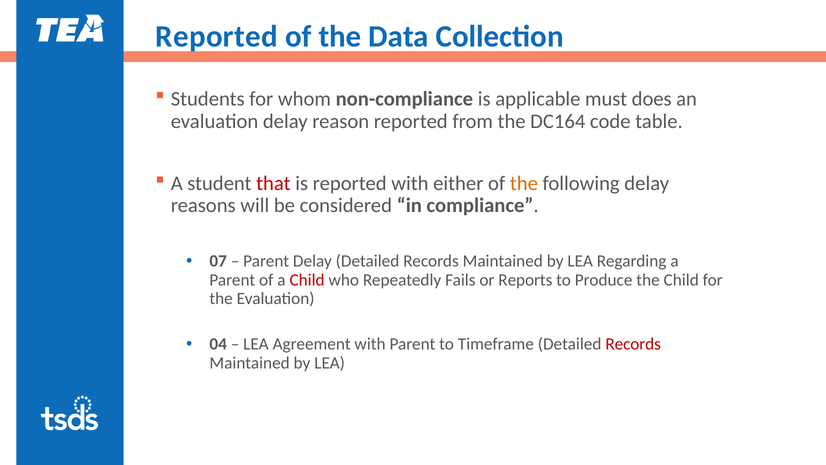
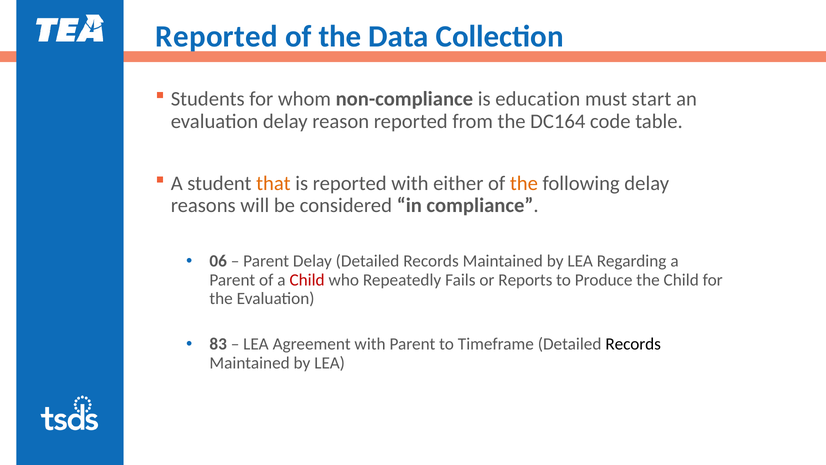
applicable: applicable -> education
does: does -> start
that colour: red -> orange
07: 07 -> 06
04: 04 -> 83
Records at (633, 344) colour: red -> black
